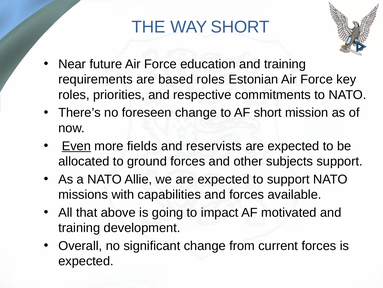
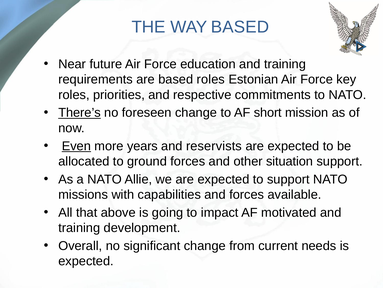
WAY SHORT: SHORT -> BASED
There’s underline: none -> present
fields: fields -> years
subjects: subjects -> situation
current forces: forces -> needs
